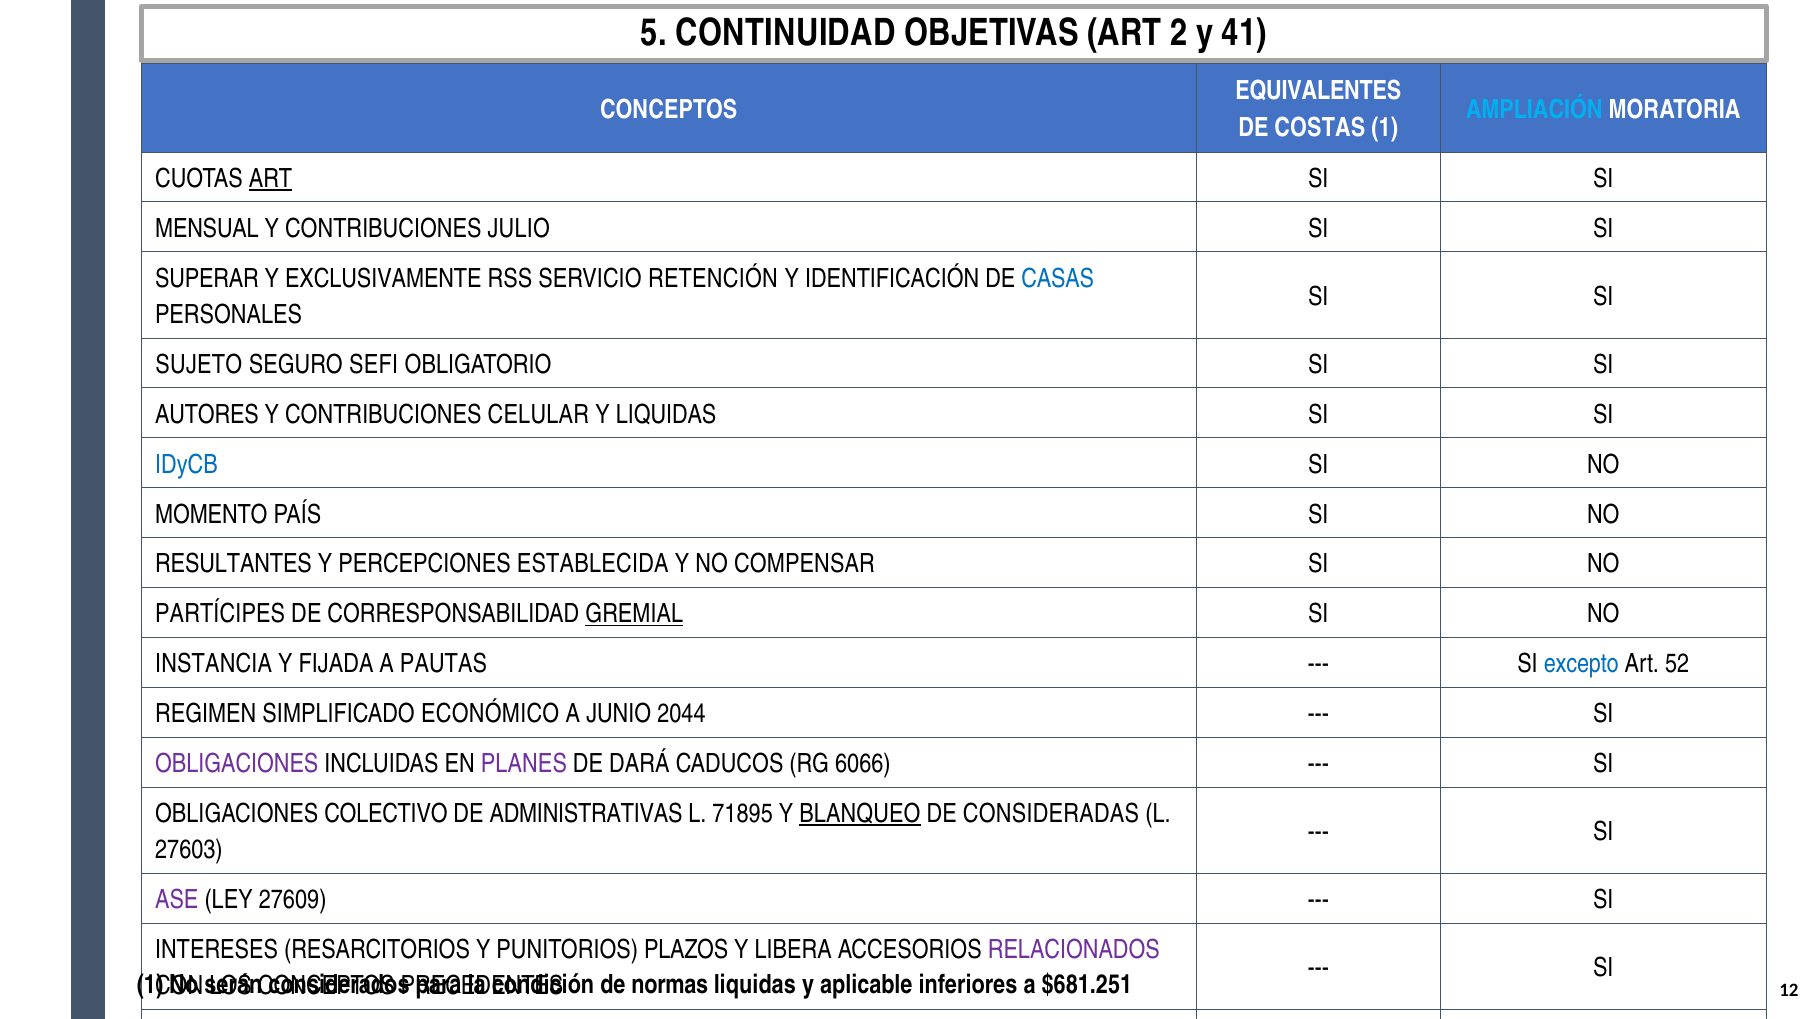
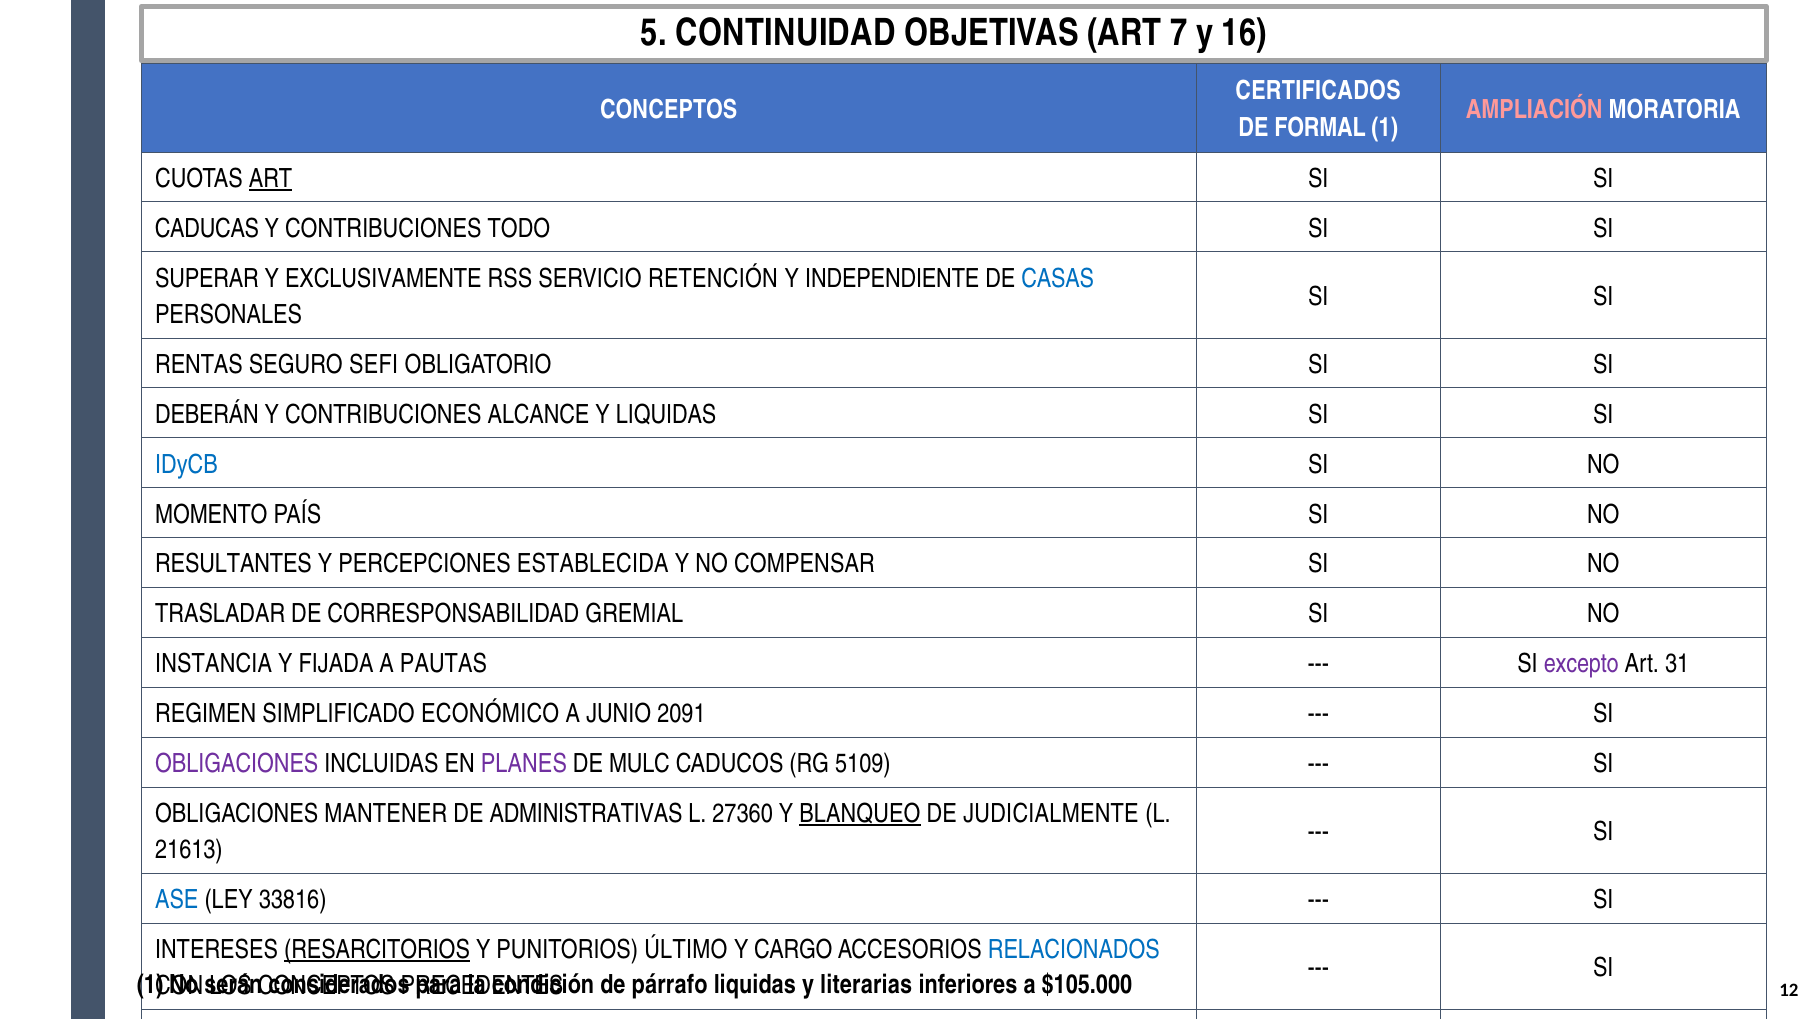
2: 2 -> 7
41: 41 -> 16
EQUIVALENTES: EQUIVALENTES -> CERTIFICADOS
AMPLIACIÓN colour: light blue -> pink
COSTAS: COSTAS -> FORMAL
MENSUAL: MENSUAL -> CADUCAS
JULIO: JULIO -> TODO
IDENTIFICACIÓN: IDENTIFICACIÓN -> INDEPENDIENTE
SUJETO: SUJETO -> RENTAS
AUTORES: AUTORES -> DEBERÁN
CELULAR: CELULAR -> ALCANCE
PARTÍCIPES: PARTÍCIPES -> TRASLADAR
GREMIAL underline: present -> none
excepto colour: blue -> purple
52: 52 -> 31
2044: 2044 -> 2091
DARÁ: DARÁ -> MULC
6066: 6066 -> 5109
COLECTIVO: COLECTIVO -> MANTENER
71895: 71895 -> 27360
CONSIDERADAS: CONSIDERADAS -> JUDICIALMENTE
27603: 27603 -> 21613
ASE colour: purple -> blue
27609: 27609 -> 33816
RESARCITORIOS underline: none -> present
PLAZOS: PLAZOS -> ÚLTIMO
LIBERA: LIBERA -> CARGO
RELACIONADOS colour: purple -> blue
normas: normas -> párrafo
aplicable: aplicable -> literarias
$681.251: $681.251 -> $105.000
